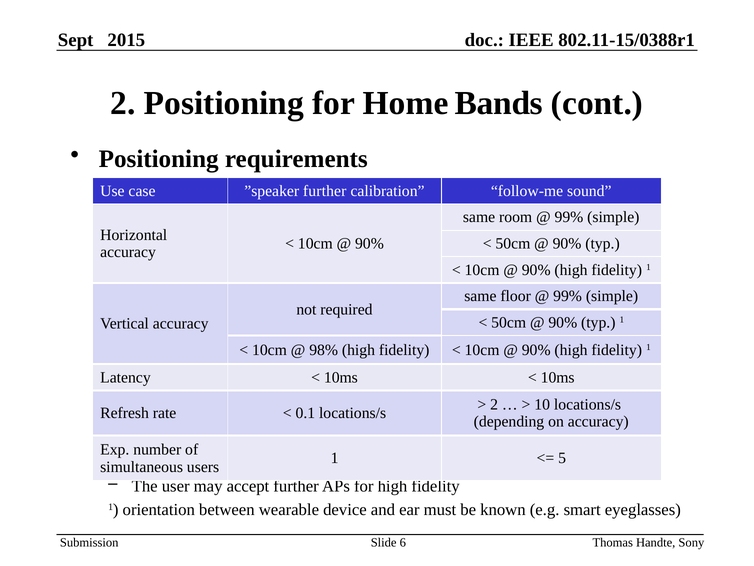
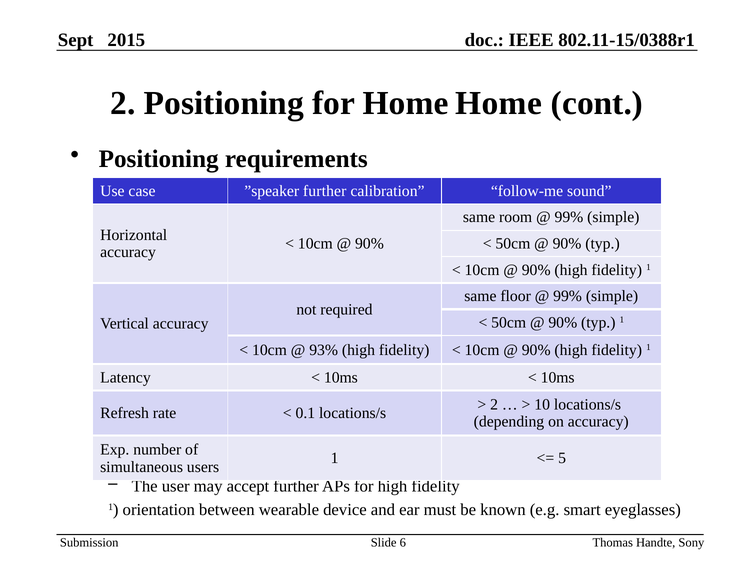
Home Bands: Bands -> Home
98%: 98% -> 93%
